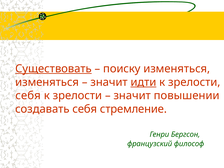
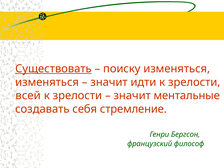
идти underline: present -> none
себя at (28, 96): себя -> всей
повышении: повышении -> ментальные
